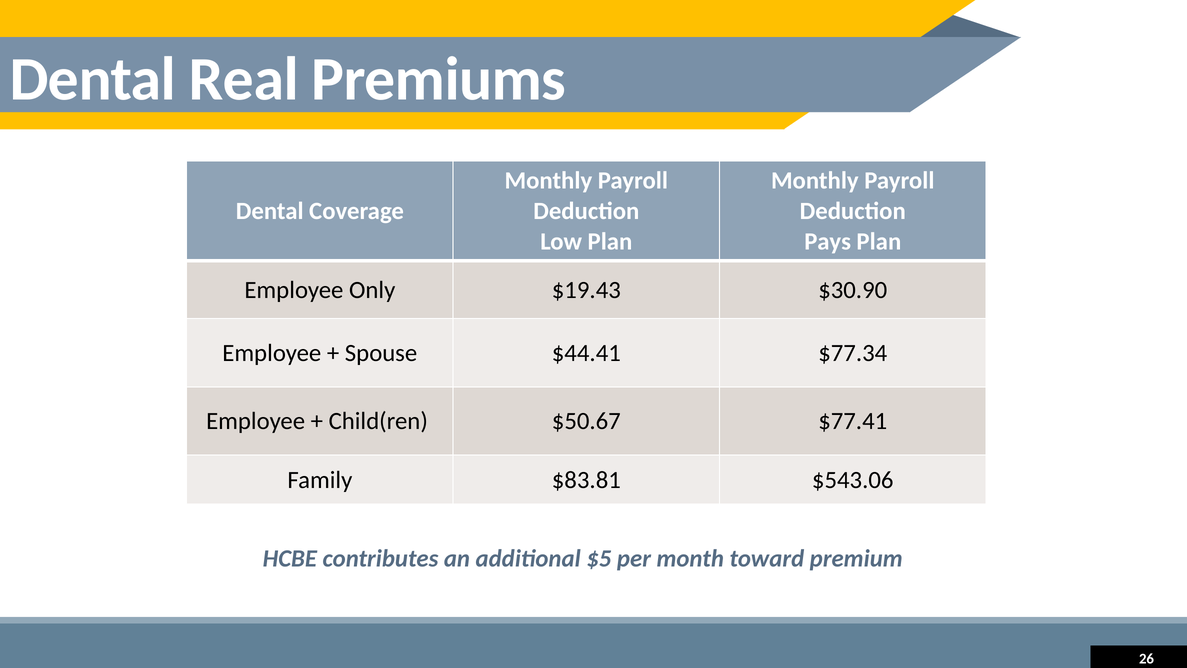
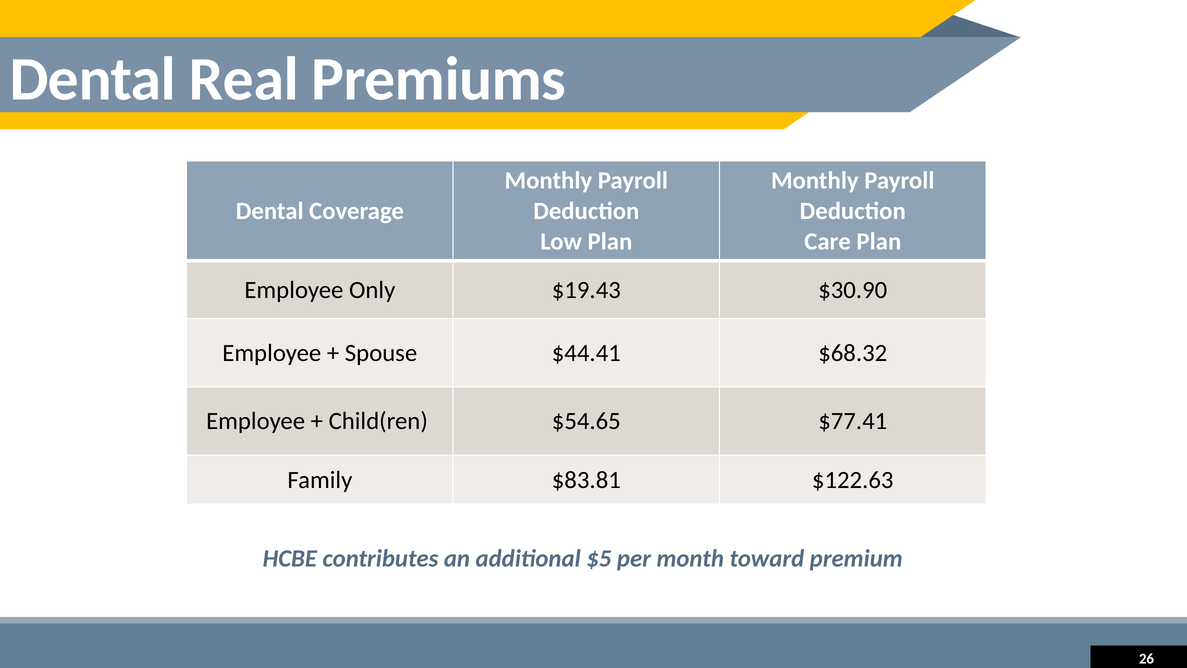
Pays: Pays -> Care
$77.34: $77.34 -> $68.32
$50.67: $50.67 -> $54.65
$543.06: $543.06 -> $122.63
